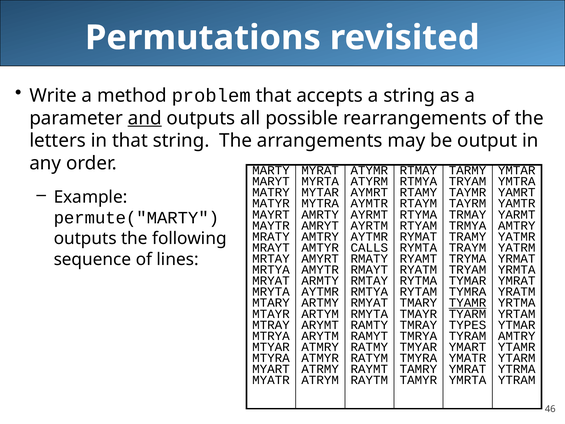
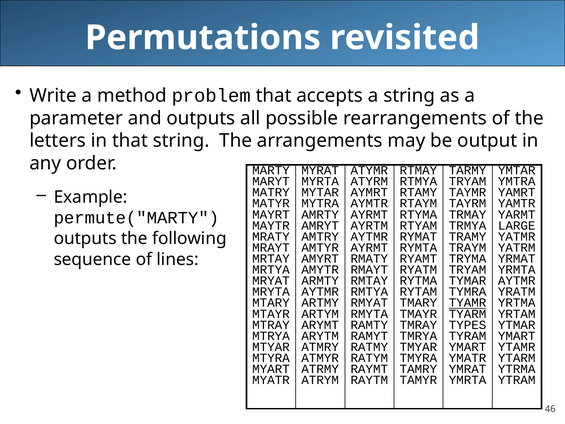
and underline: present -> none
AMTRY at (517, 225): AMTRY -> LARGE
CALLS at (369, 248): CALLS -> AYRMT
YMRAT at (517, 281): YMRAT -> AYTMR
AMTRY at (517, 336): AMTRY -> YMART
